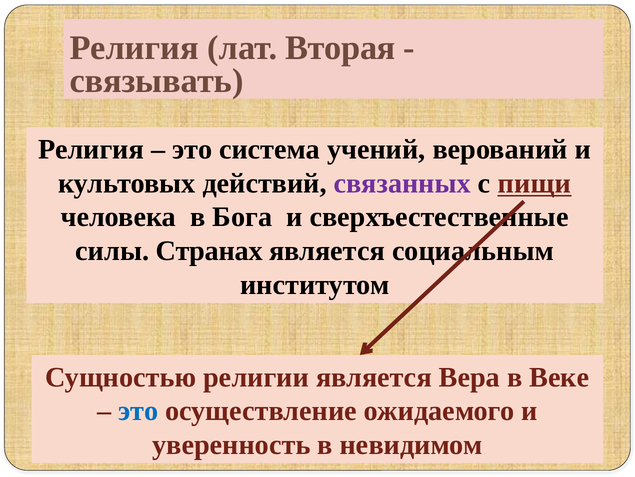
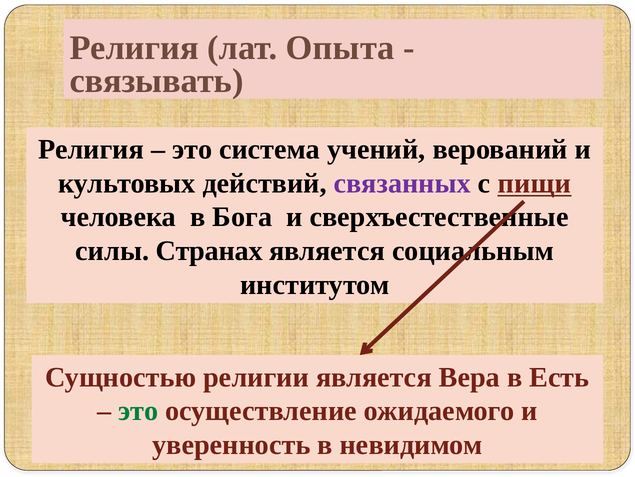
Вторая: Вторая -> Опыта
Веке: Веке -> Есть
это at (138, 410) colour: blue -> green
